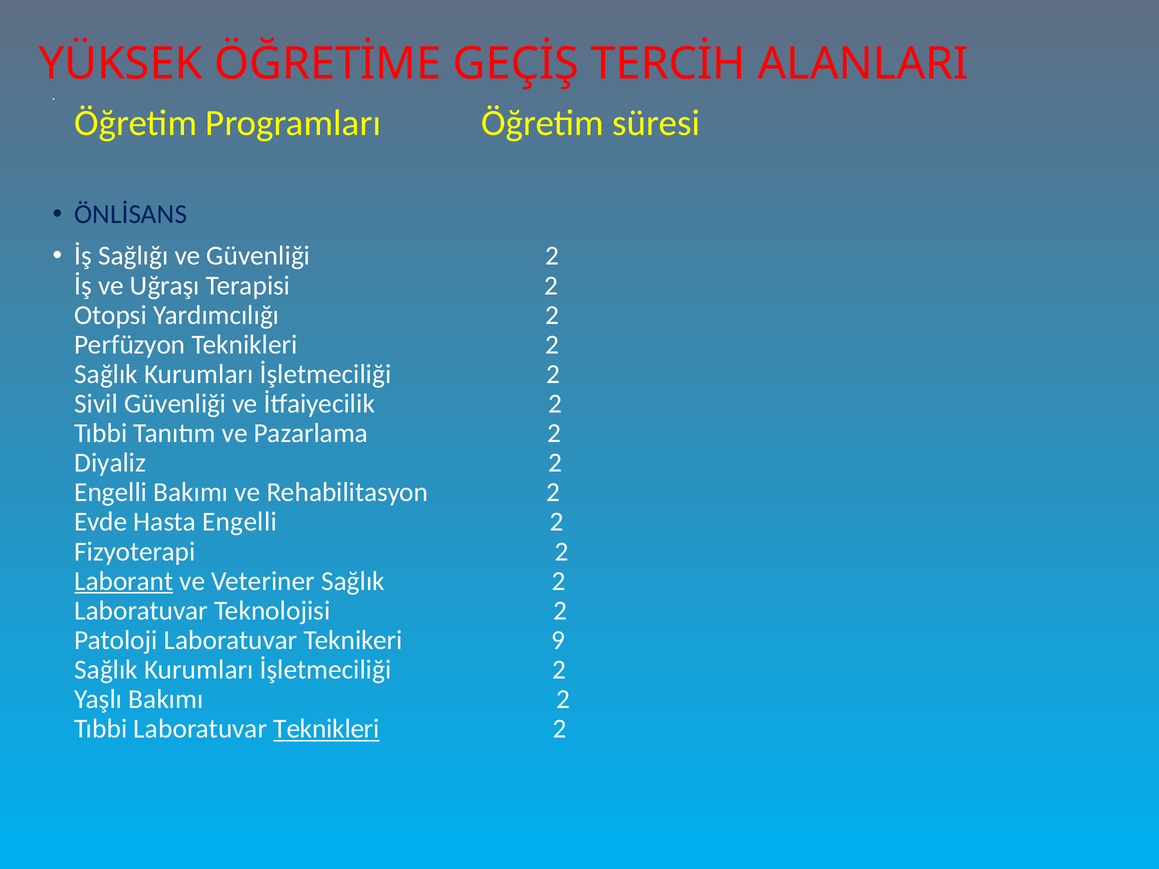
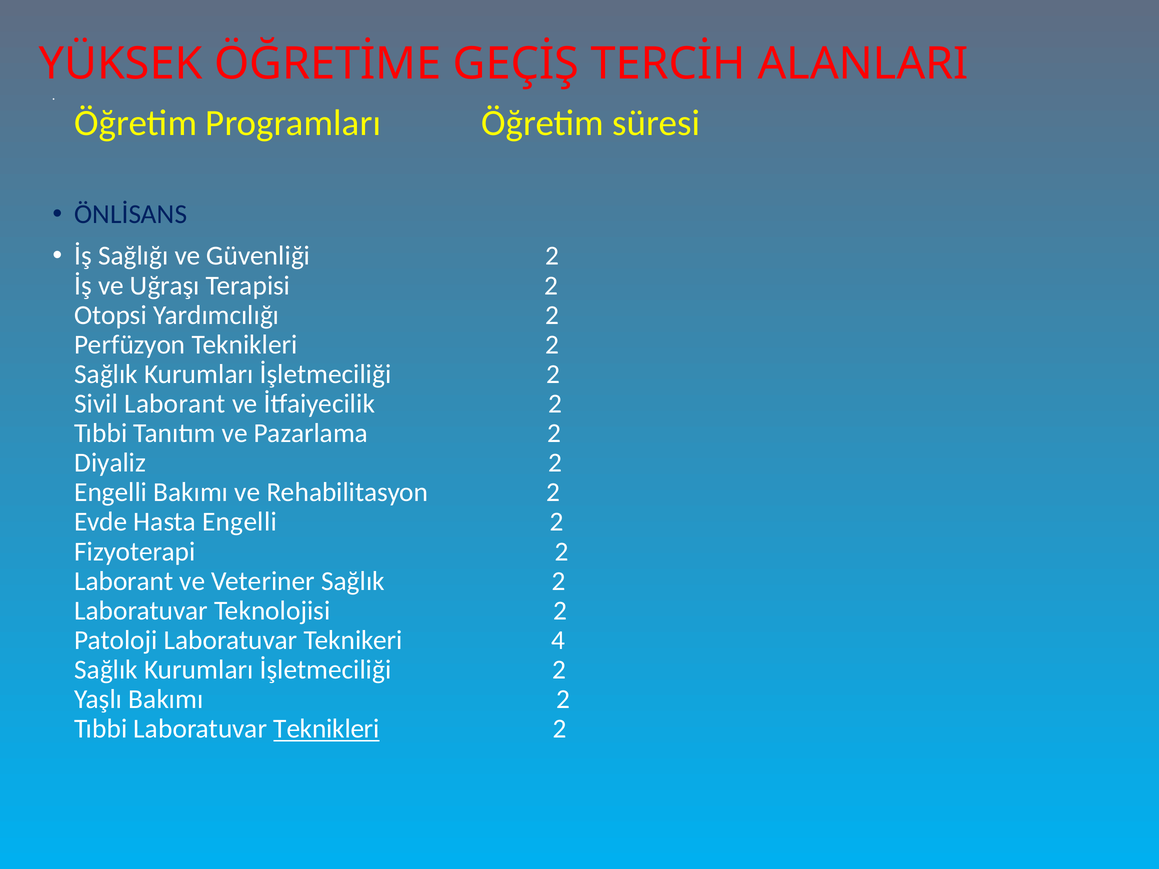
Sivil Güvenliği: Güvenliği -> Laborant
Laborant at (124, 581) underline: present -> none
9: 9 -> 4
